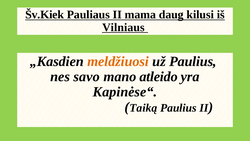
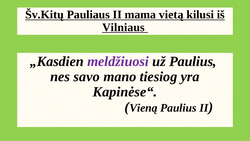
Šv.Kiek: Šv.Kiek -> Šv.Kitų
daug: daug -> vietą
meldžiuosi colour: orange -> purple
atleido: atleido -> tiesiog
Taiką: Taiką -> Vieną
